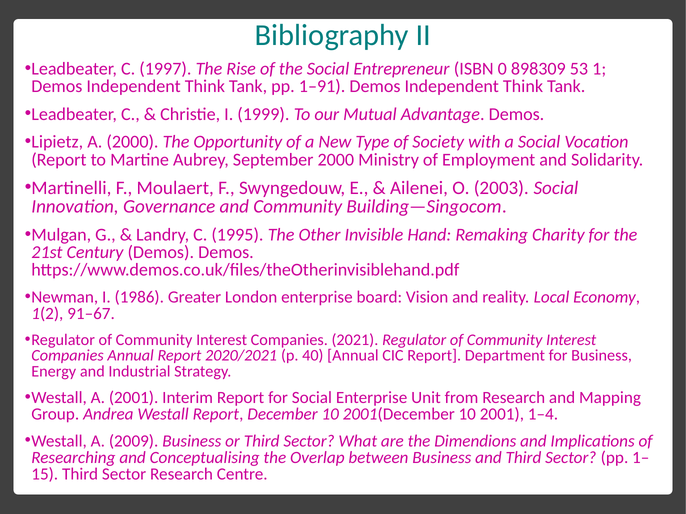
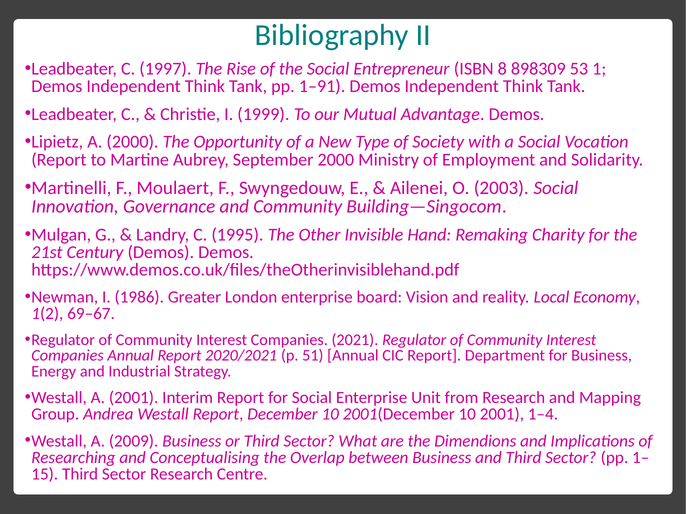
0: 0 -> 8
91–67: 91–67 -> 69–67
40: 40 -> 51
